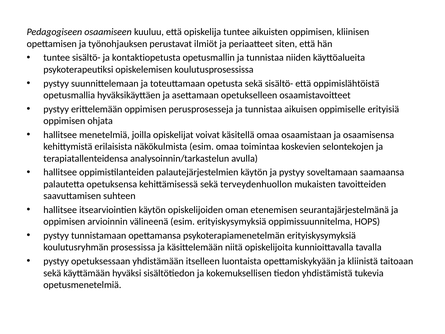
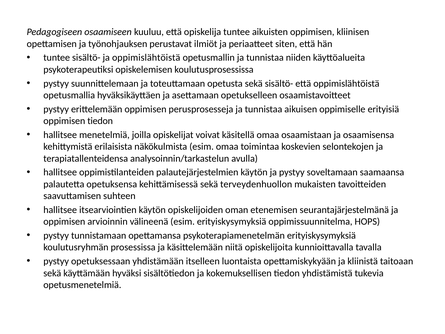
ja kontaktiopetusta: kontaktiopetusta -> oppimislähtöistä
oppimisen ohjata: ohjata -> tiedon
